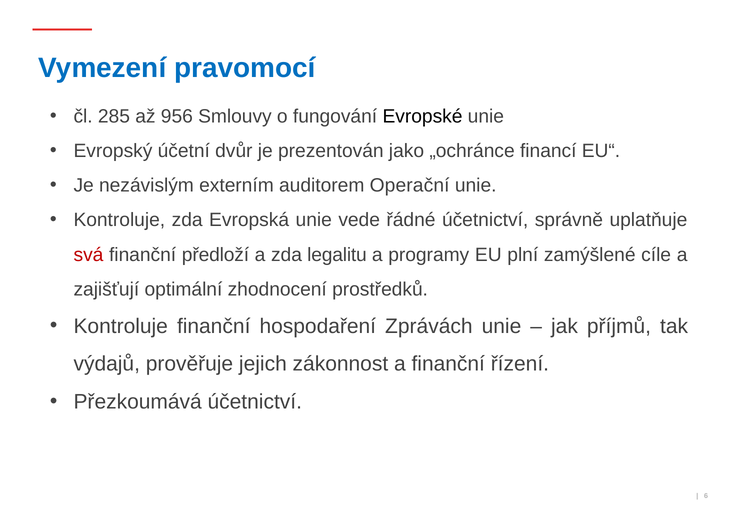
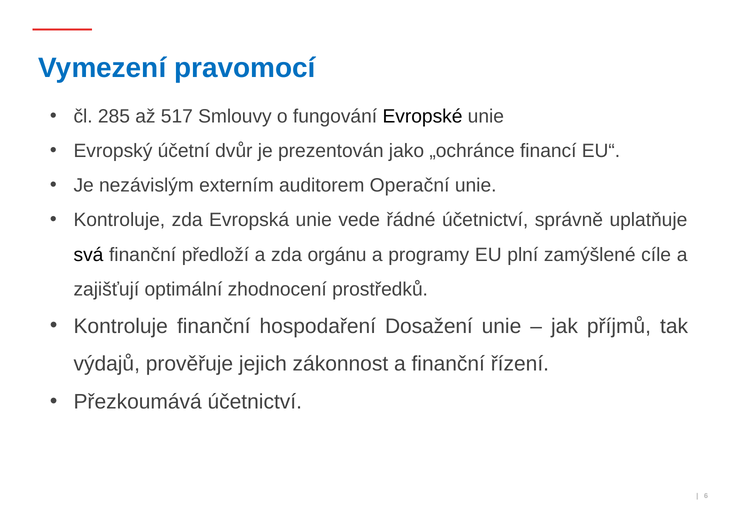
956: 956 -> 517
svá colour: red -> black
legalitu: legalitu -> orgánu
Zprávách: Zprávách -> Dosažení
